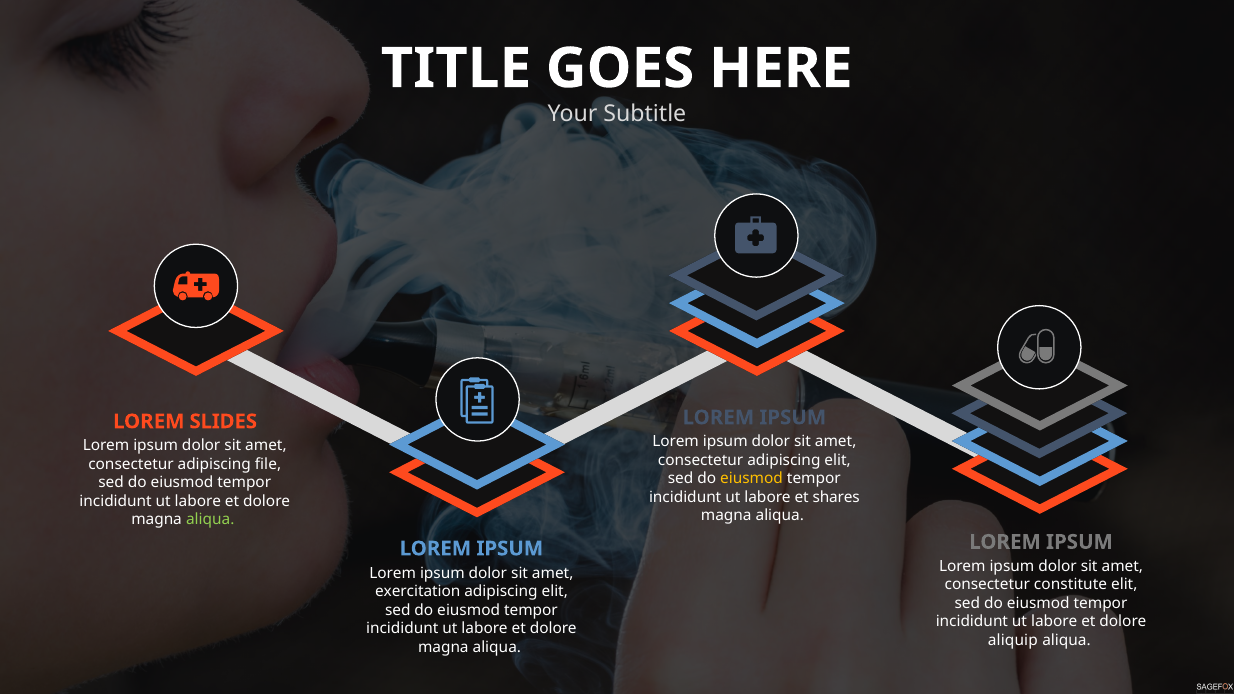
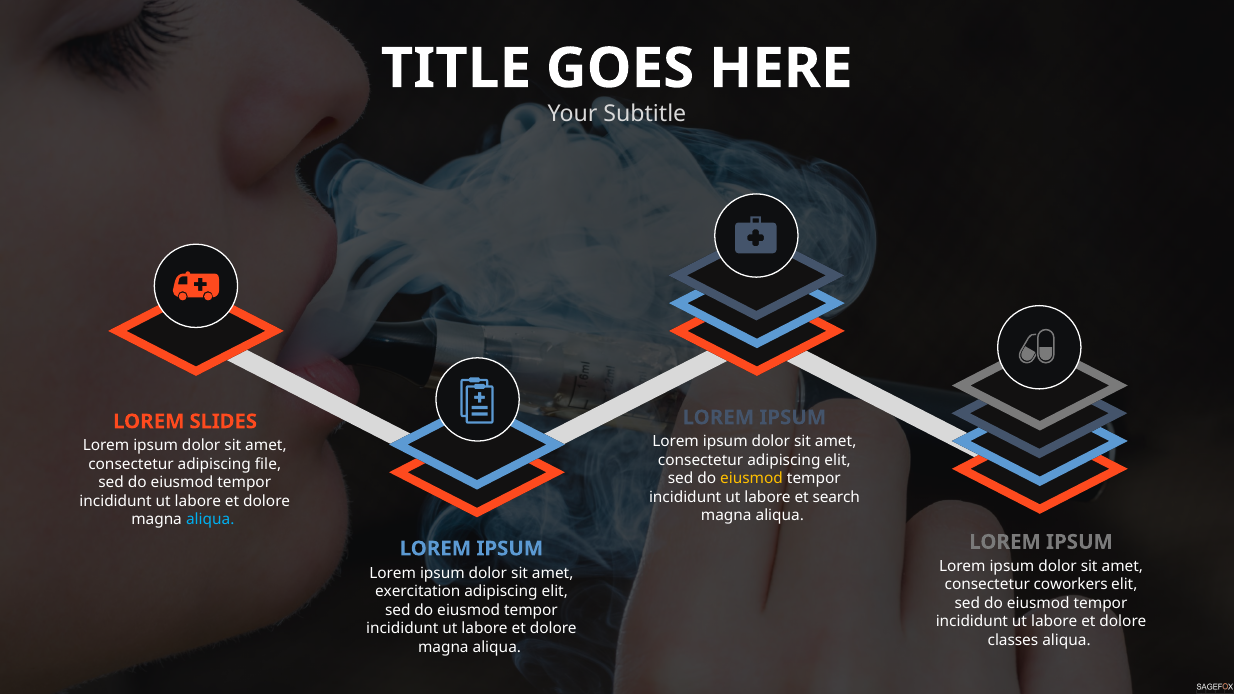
shares: shares -> search
aliqua at (210, 520) colour: light green -> light blue
constitute: constitute -> coworkers
aliquip: aliquip -> classes
